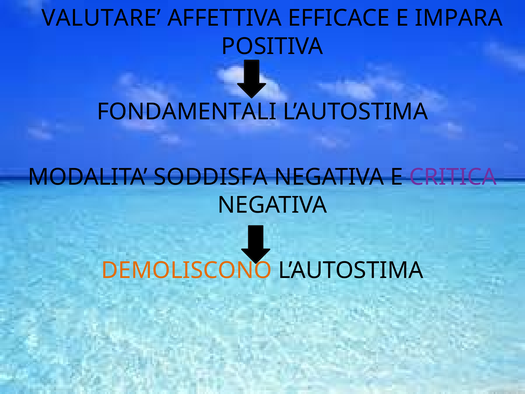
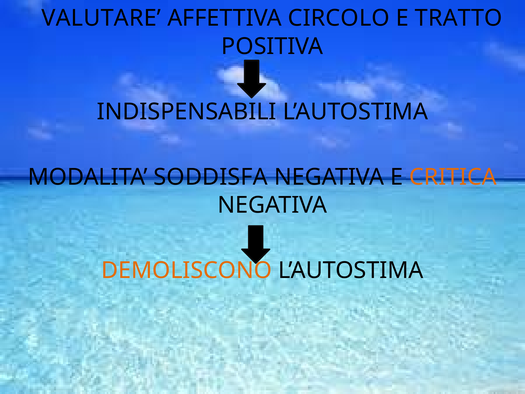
EFFICACE: EFFICACE -> CIRCOLO
IMPARA: IMPARA -> TRATTO
FONDAMENTALI: FONDAMENTALI -> INDISPENSABILI
CRITICA colour: purple -> orange
